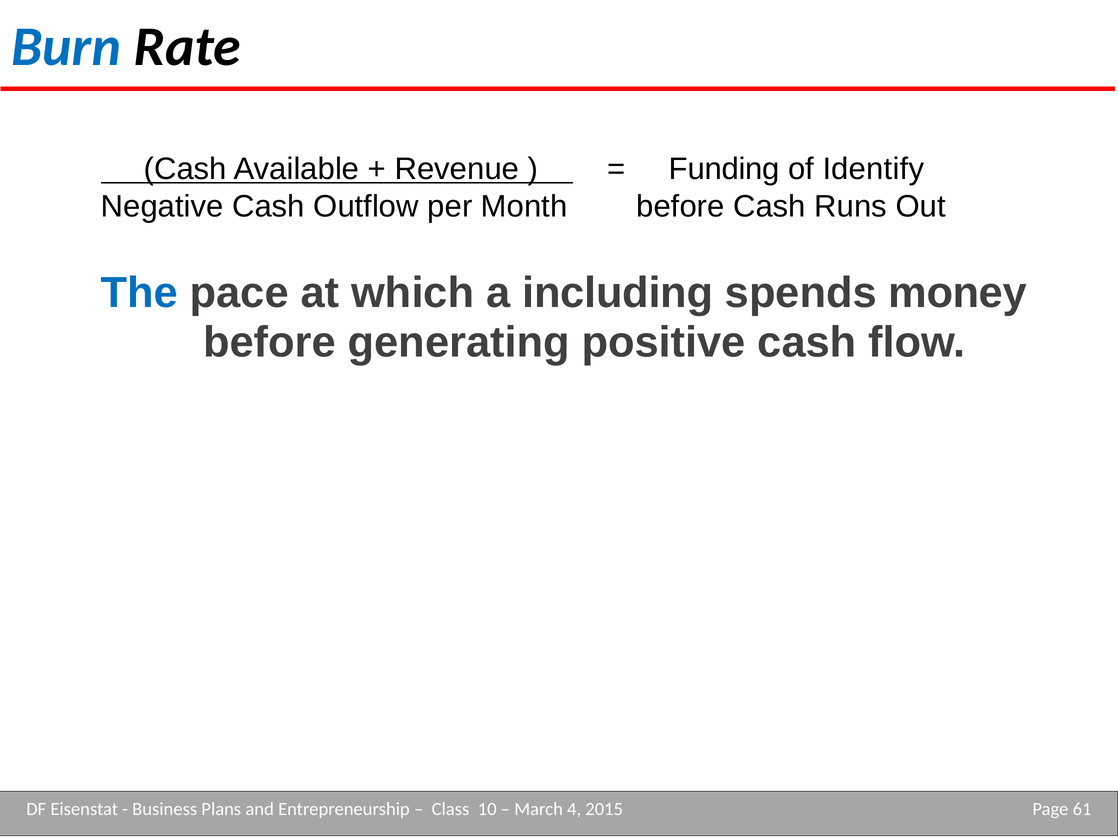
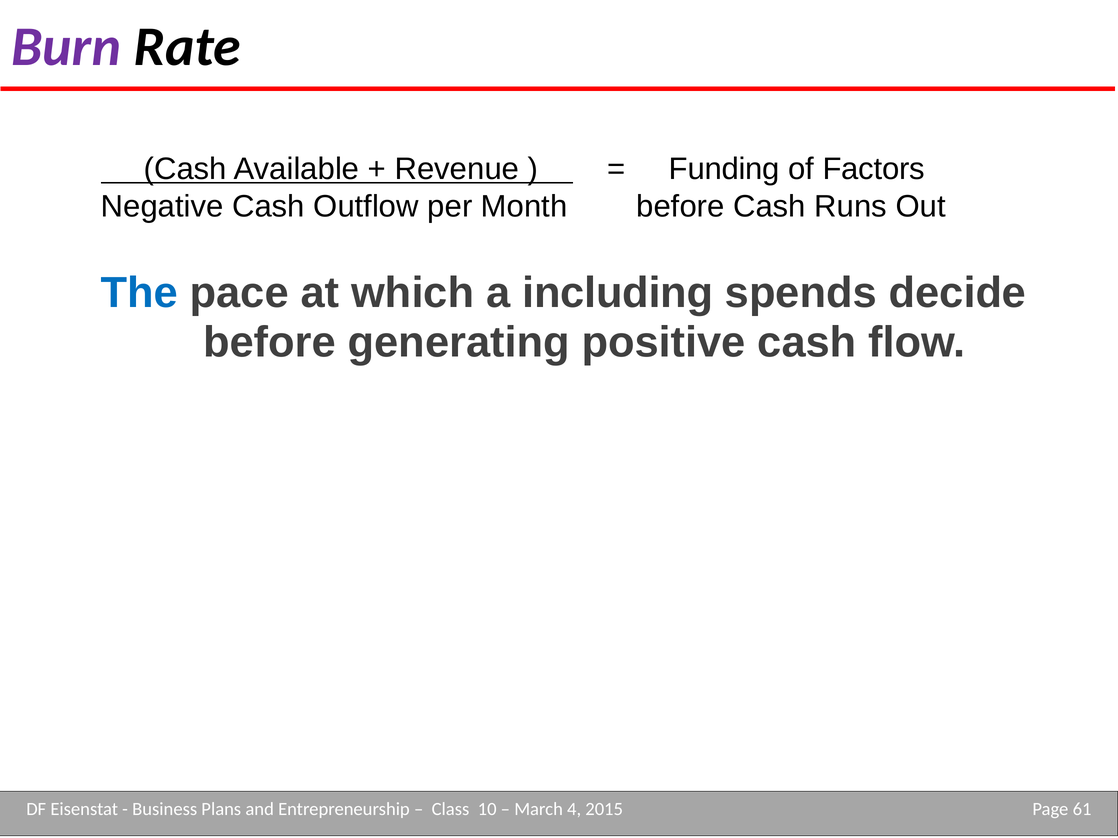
Burn colour: blue -> purple
Identify: Identify -> Factors
money: money -> decide
